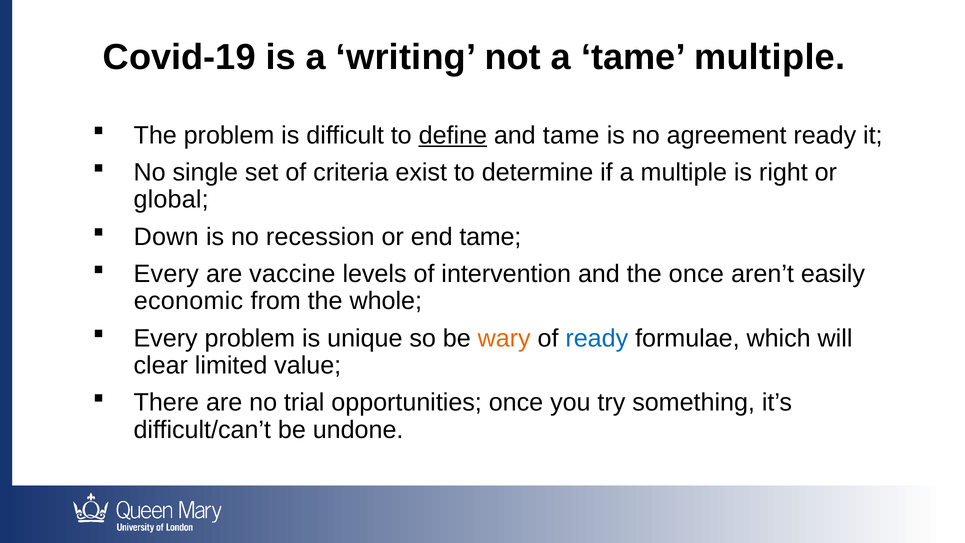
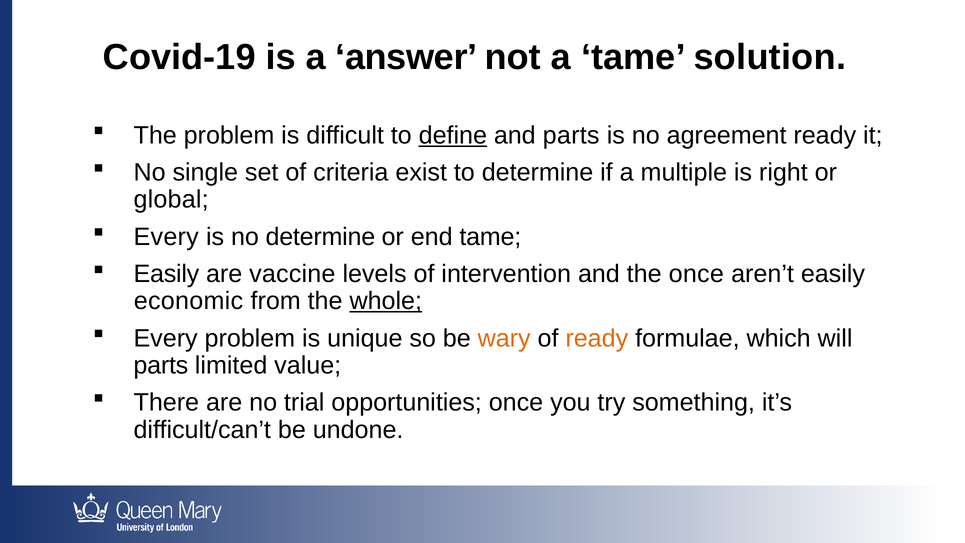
writing: writing -> answer
tame multiple: multiple -> solution
and tame: tame -> parts
Down at (166, 237): Down -> Every
no recession: recession -> determine
Every at (166, 274): Every -> Easily
whole underline: none -> present
ready at (597, 338) colour: blue -> orange
clear at (161, 365): clear -> parts
